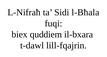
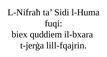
l-Bħala: l-Bħala -> l-Huma
t-dawl: t-dawl -> t-jerġa
